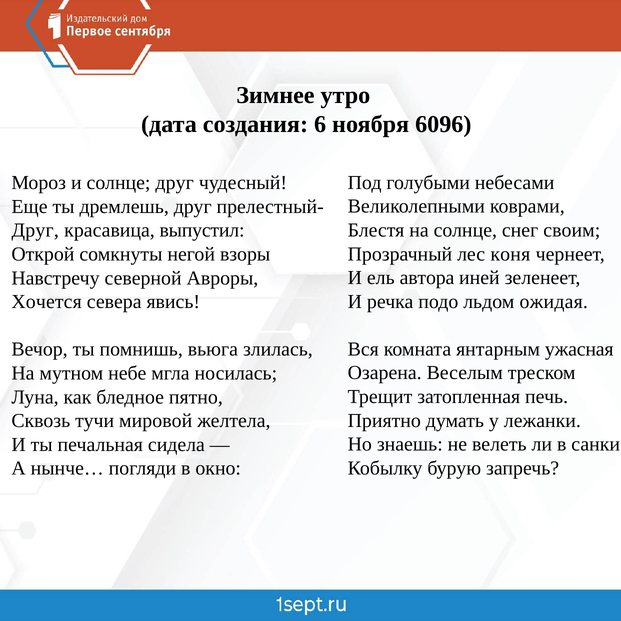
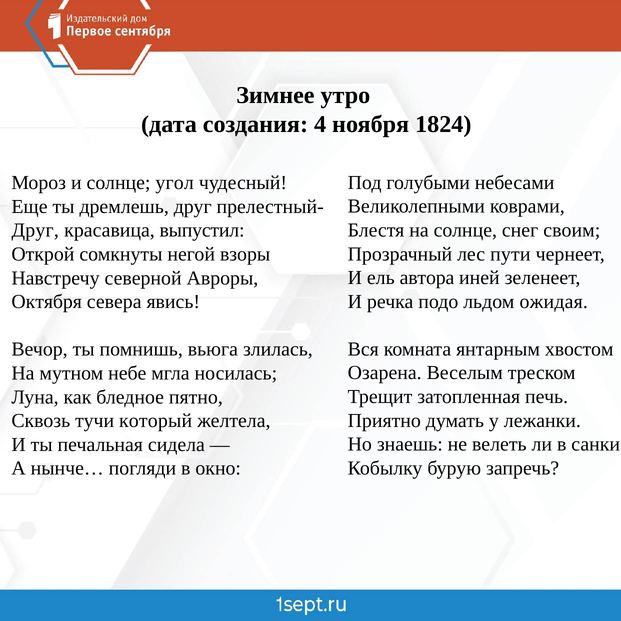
6: 6 -> 4
6096: 6096 -> 1824
солнце друг: друг -> угол
коня: коня -> пути
Хочется: Хочется -> Октября
ужасная: ужасная -> хвостом
мировой: мировой -> который
